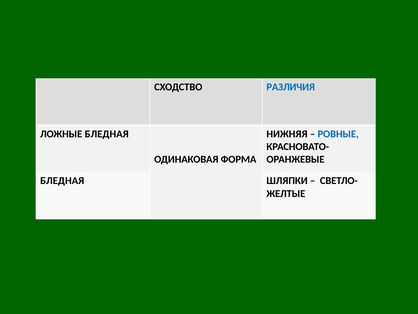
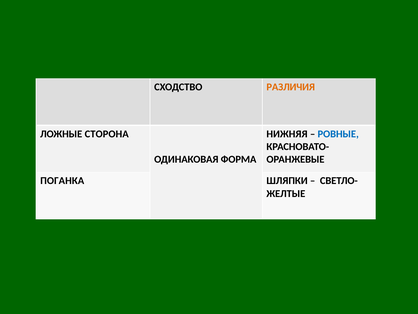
РАЗЛИЧИЯ colour: blue -> orange
ЛОЖНЫЕ БЛЕДНАЯ: БЛЕДНАЯ -> СТОРОНА
БЛЕДНАЯ at (62, 181): БЛЕДНАЯ -> ПОГАНКА
